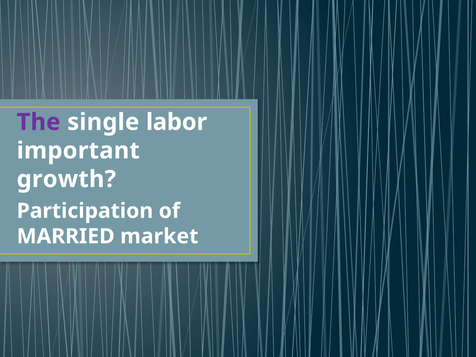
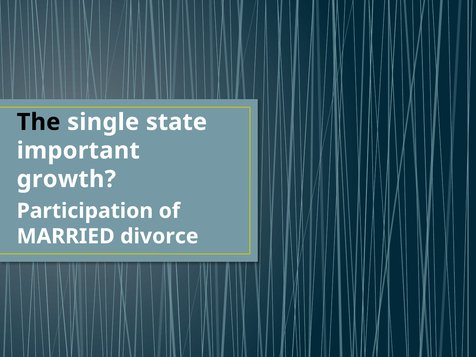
The colour: purple -> black
labor: labor -> state
market: market -> divorce
